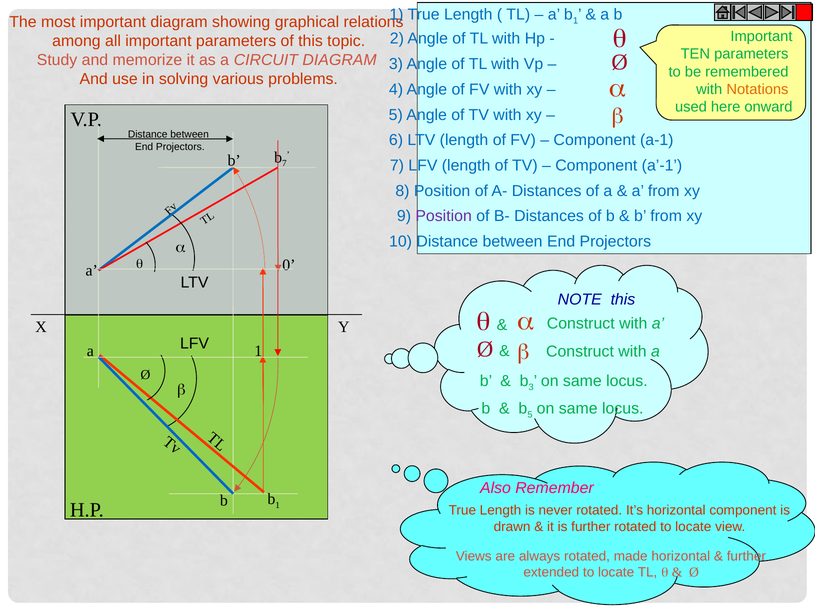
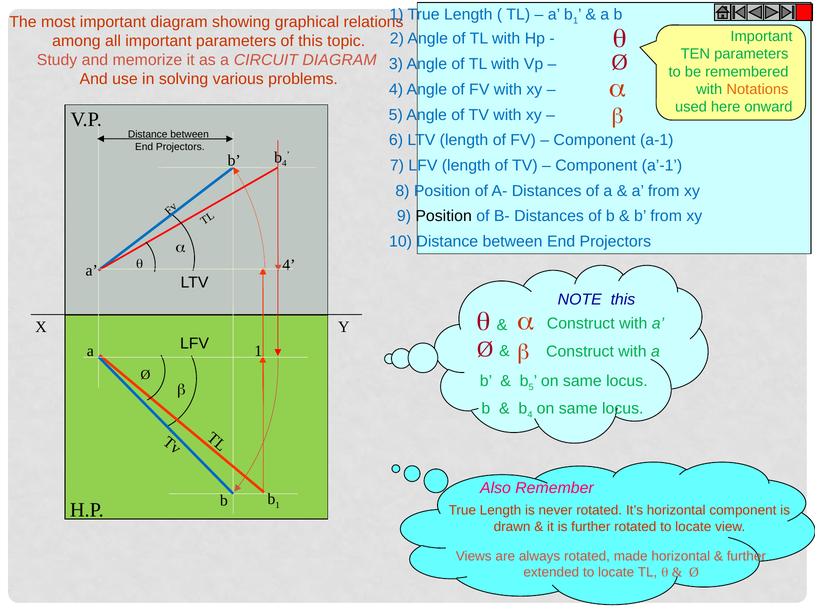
7 at (284, 164): 7 -> 4
Position at (444, 216) colour: purple -> black
0 at (289, 265): 0 -> 4
b 3: 3 -> 5
5 at (530, 415): 5 -> 4
